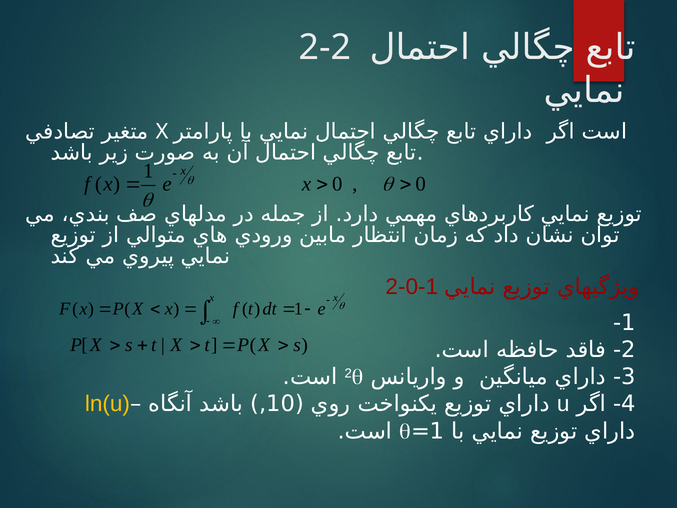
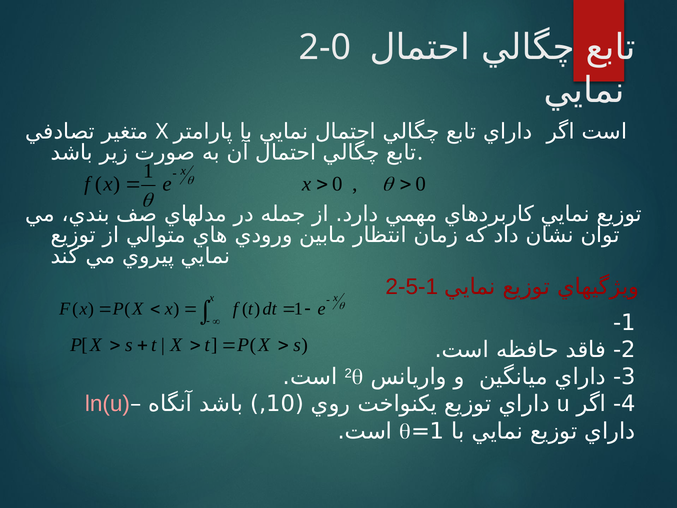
2-2: 2-2 -> 2-0
2-0-1: 2-0-1 -> 2-5-1
ln(u colour: yellow -> pink
